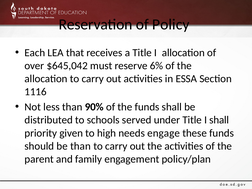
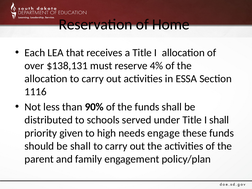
Policy: Policy -> Home
$645,042: $645,042 -> $138,131
6%: 6% -> 4%
be than: than -> shall
